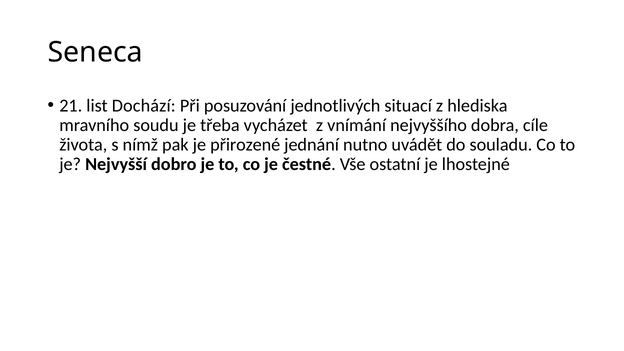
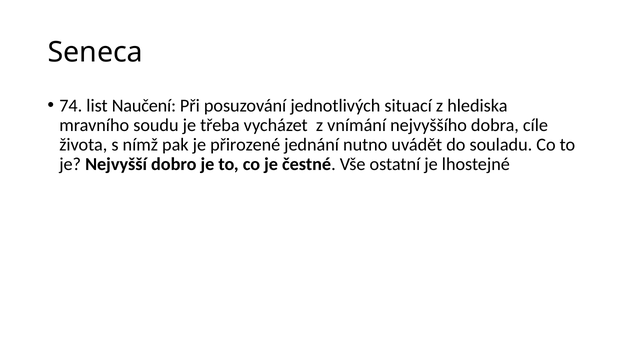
21: 21 -> 74
Dochází: Dochází -> Naučení
